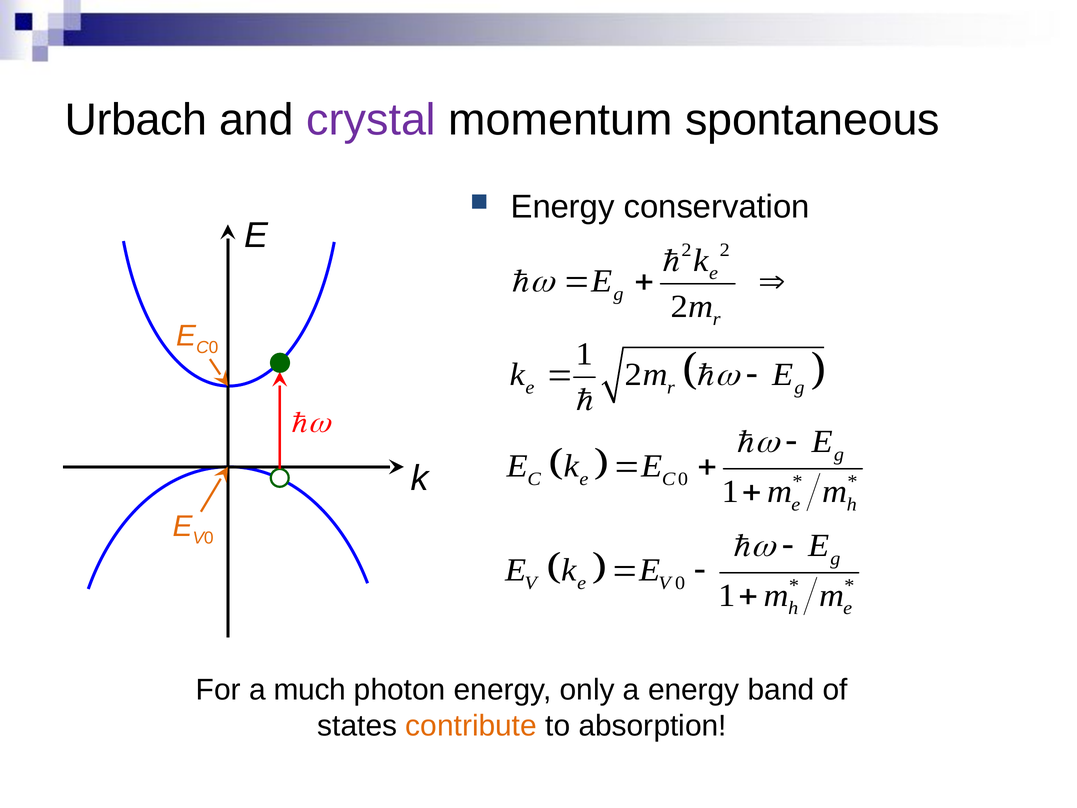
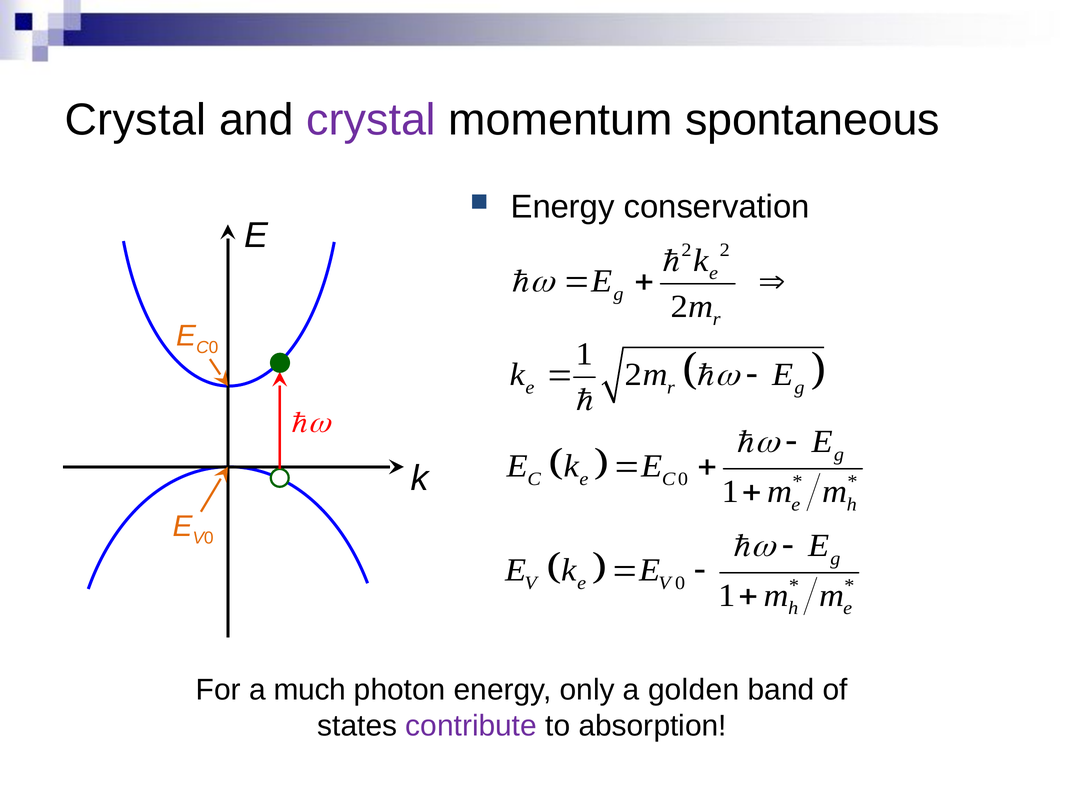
Urbach at (136, 120): Urbach -> Crystal
a energy: energy -> golden
contribute colour: orange -> purple
